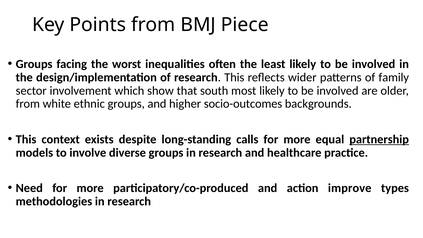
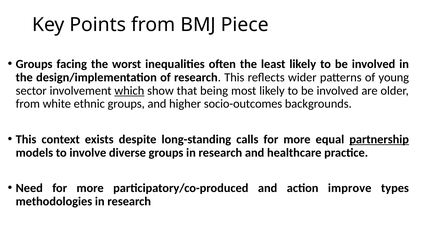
family: family -> young
which underline: none -> present
south: south -> being
